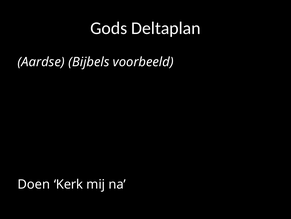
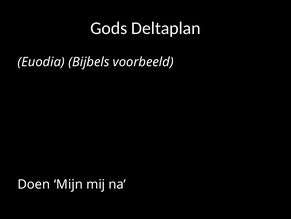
Aardse: Aardse -> Euodia
Kerk: Kerk -> Mijn
